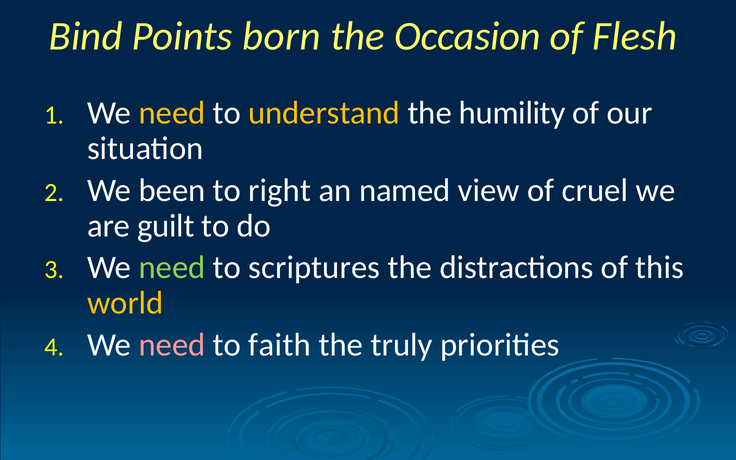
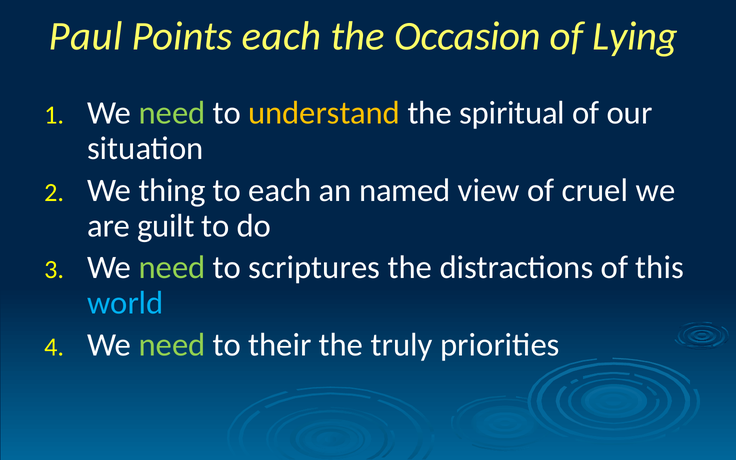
Bind: Bind -> Paul
Points born: born -> each
Flesh: Flesh -> Lying
need at (172, 113) colour: yellow -> light green
humility: humility -> spiritual
been: been -> thing
to right: right -> each
world colour: yellow -> light blue
need at (172, 345) colour: pink -> light green
faith: faith -> their
